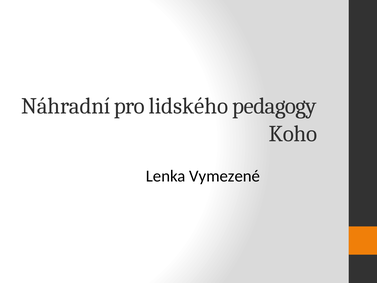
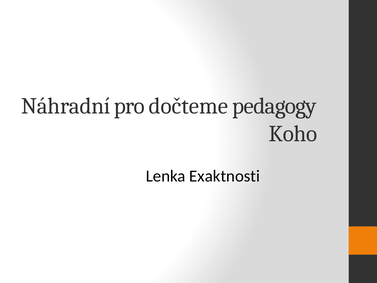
lidského: lidského -> dočteme
Vymezené: Vymezené -> Exaktnosti
